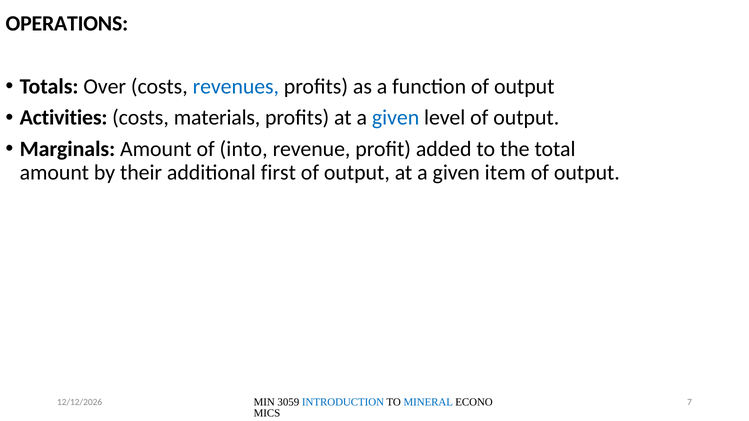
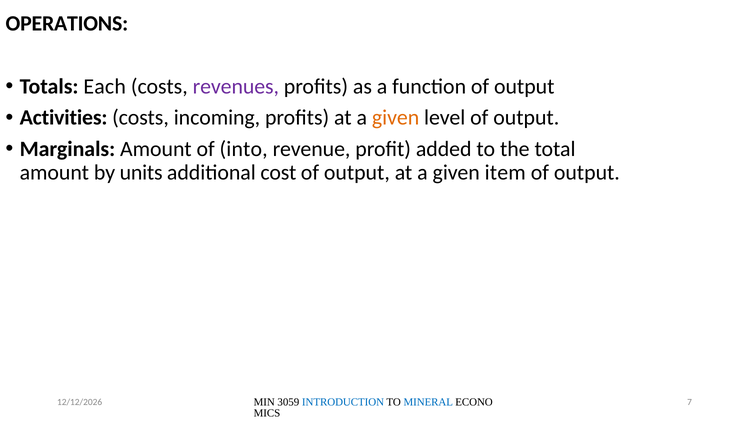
Over: Over -> Each
revenues colour: blue -> purple
materials: materials -> incoming
given at (396, 118) colour: blue -> orange
their: their -> units
first: first -> cost
